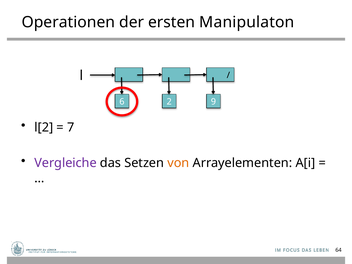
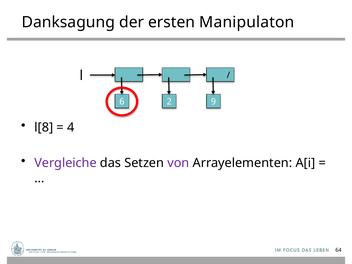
Operationen: Operationen -> Danksagung
l[2: l[2 -> l[8
7: 7 -> 4
von colour: orange -> purple
